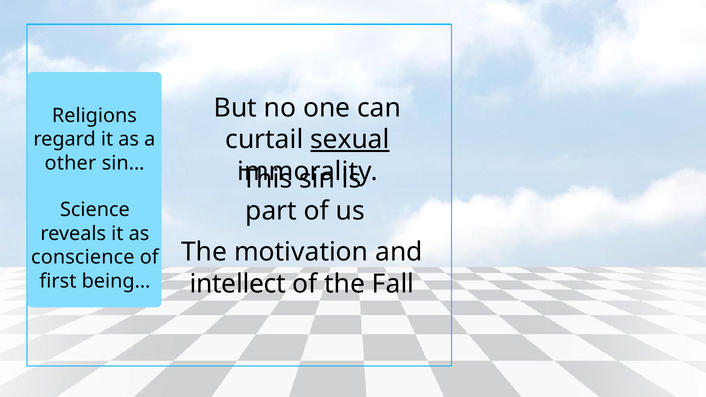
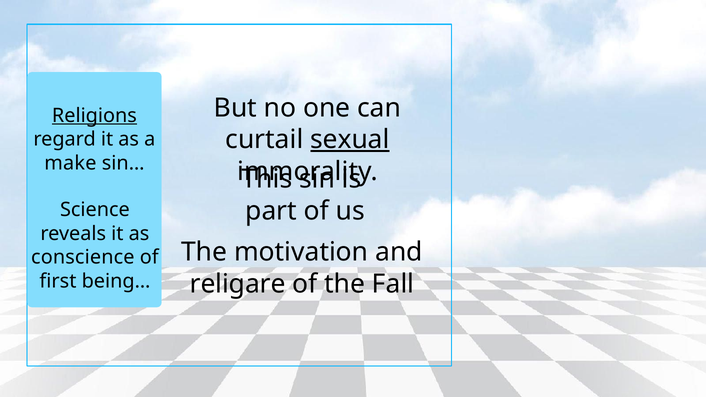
Religions underline: none -> present
other: other -> make
intellect: intellect -> religare
